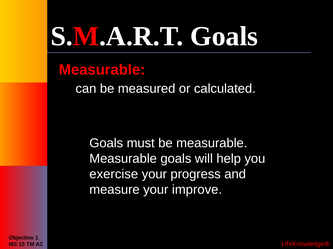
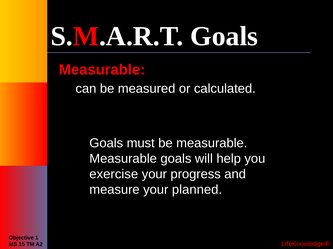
improve: improve -> planned
